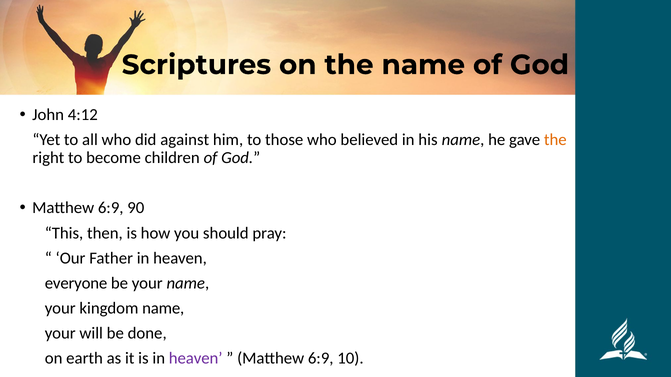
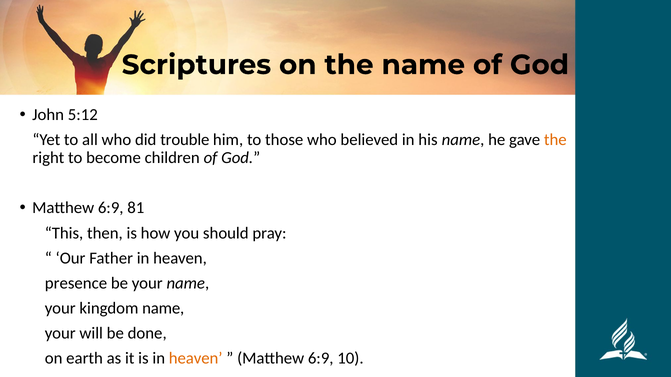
4:12: 4:12 -> 5:12
against: against -> trouble
90: 90 -> 81
everyone: everyone -> presence
heaven at (196, 359) colour: purple -> orange
